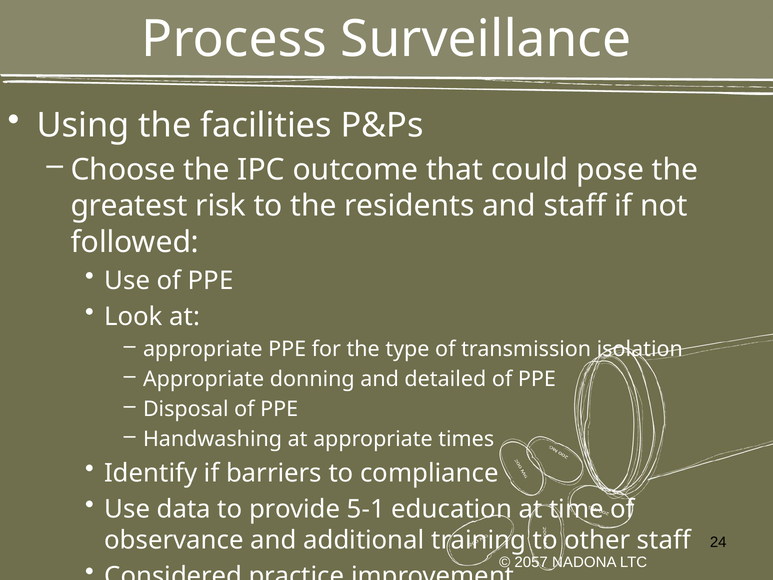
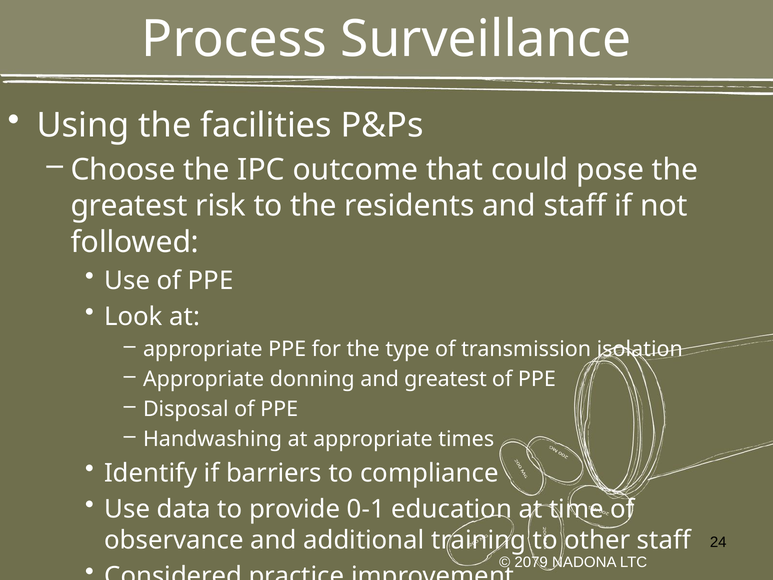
and detailed: detailed -> greatest
5-1: 5-1 -> 0-1
2057: 2057 -> 2079
